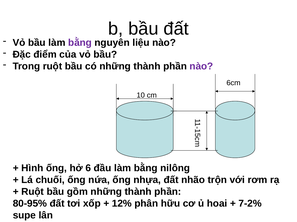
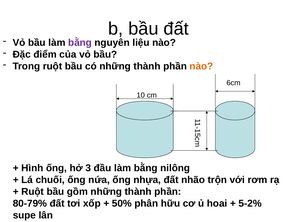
nào at (201, 66) colour: purple -> orange
6: 6 -> 3
80-95%: 80-95% -> 80-79%
12%: 12% -> 50%
7-2%: 7-2% -> 5-2%
